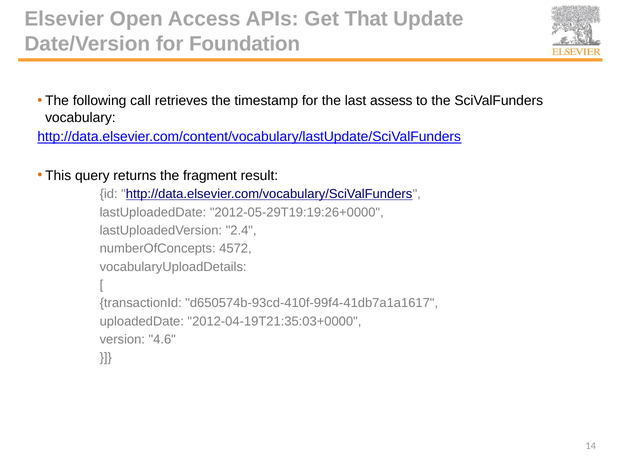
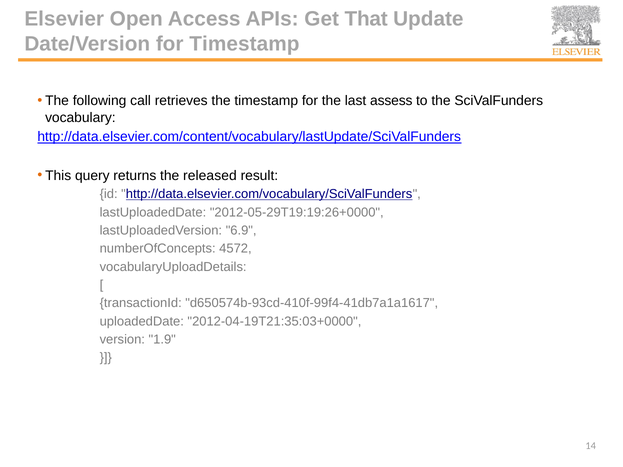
for Foundation: Foundation -> Timestamp
fragment: fragment -> released
2.4: 2.4 -> 6.9
4.6: 4.6 -> 1.9
